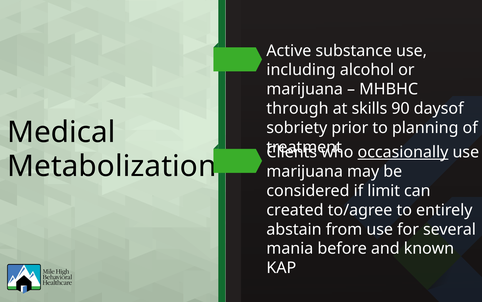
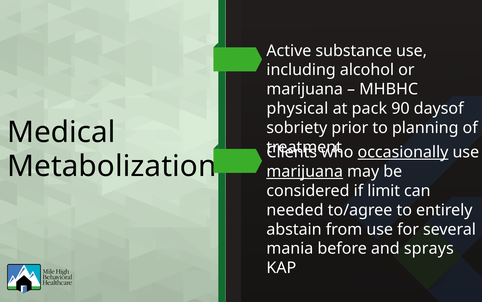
through: through -> physical
skills: skills -> pack
marijuana at (305, 171) underline: none -> present
created: created -> needed
known: known -> sprays
